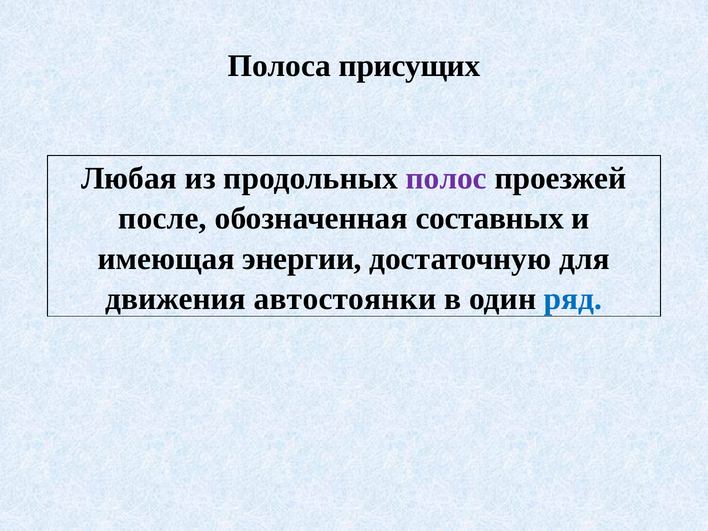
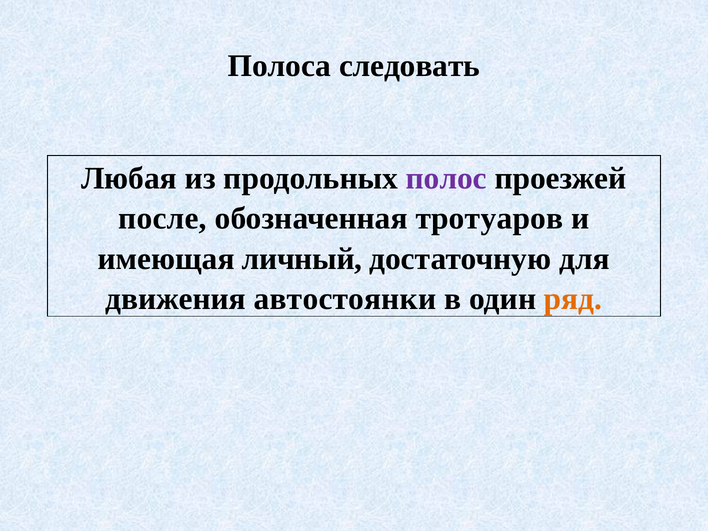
присущих: присущих -> следовать
составных: составных -> тротуаров
энергии: энергии -> личный
ряд colour: blue -> orange
